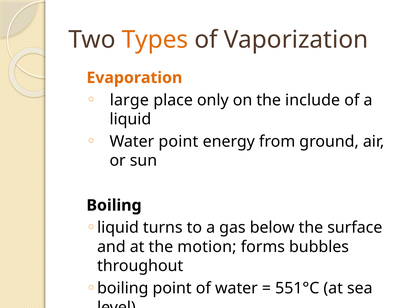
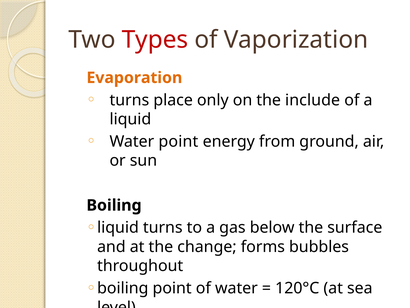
Types colour: orange -> red
large at (129, 100): large -> turns
motion: motion -> change
551°C: 551°C -> 120°C
